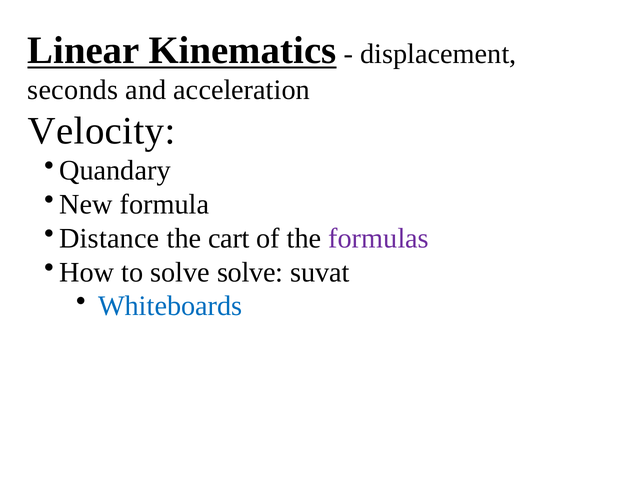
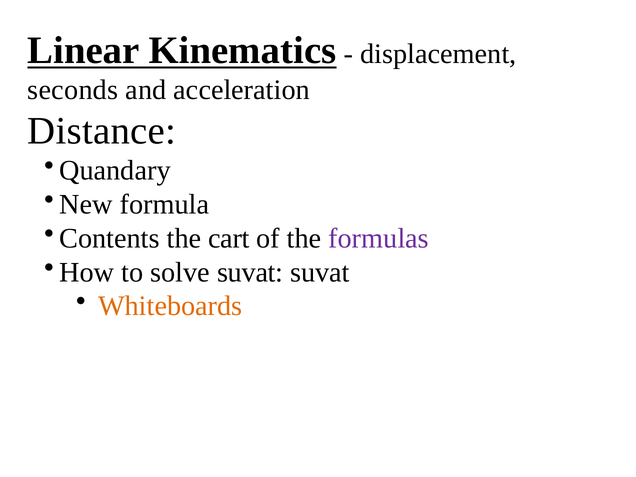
Velocity: Velocity -> Distance
Distance: Distance -> Contents
solve solve: solve -> suvat
Whiteboards colour: blue -> orange
